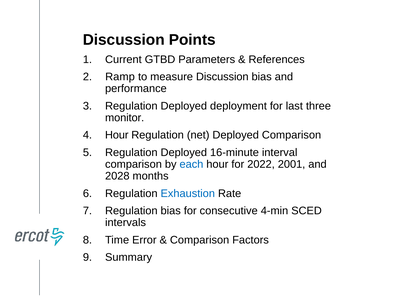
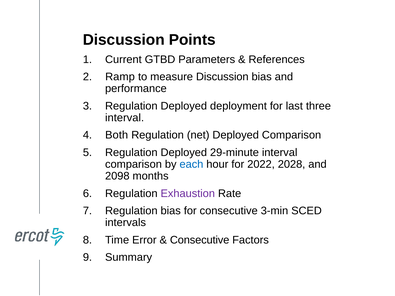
monitor at (125, 118): monitor -> interval
Hour at (117, 135): Hour -> Both
16-minute: 16-minute -> 29-minute
2001: 2001 -> 2028
2028: 2028 -> 2098
Exhaustion colour: blue -> purple
4-min: 4-min -> 3-min
Comparison at (200, 240): Comparison -> Consecutive
